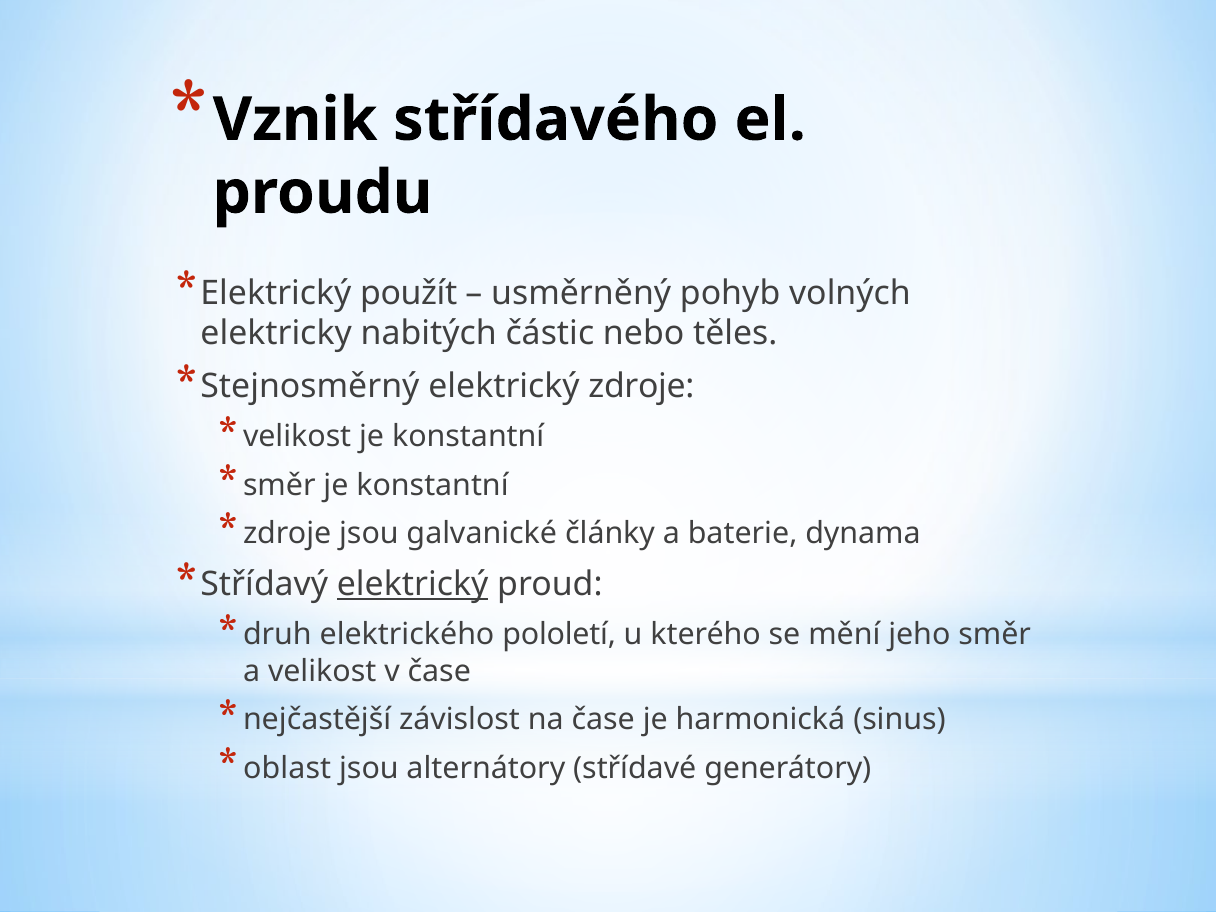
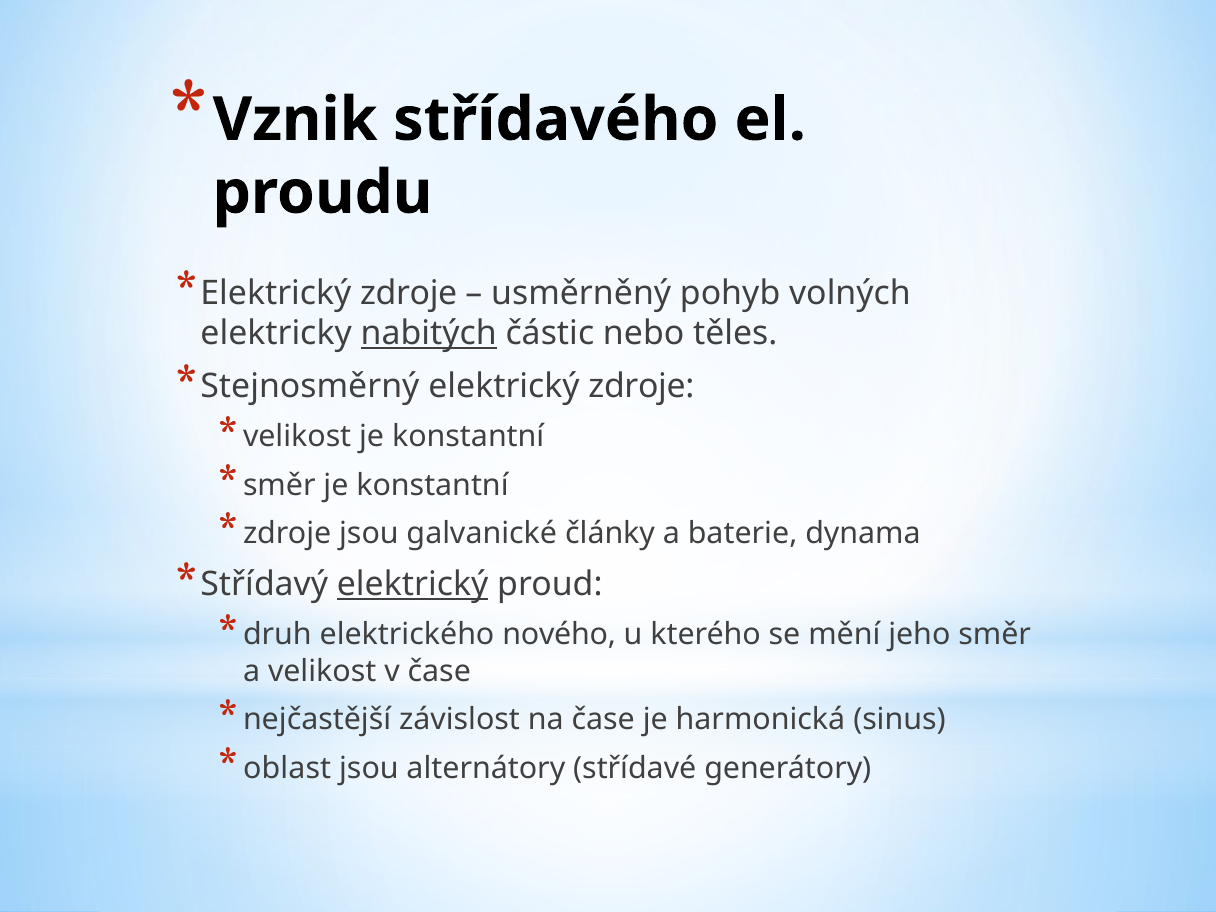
použít at (409, 293): použít -> zdroje
nabitých underline: none -> present
pololetí: pololetí -> nového
